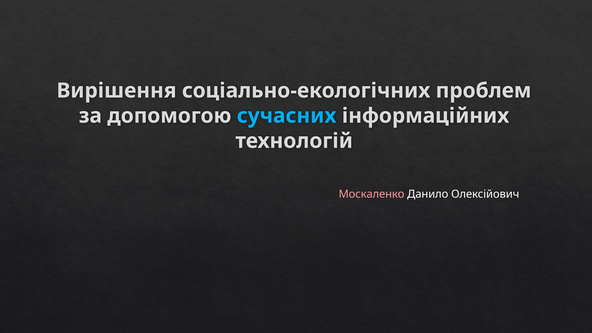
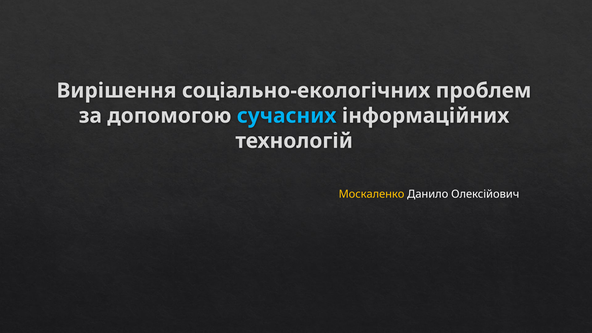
Москаленко colour: pink -> yellow
